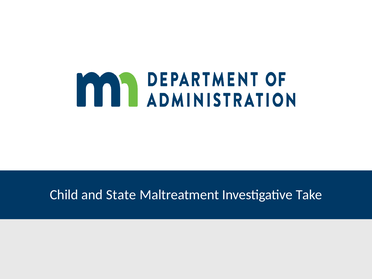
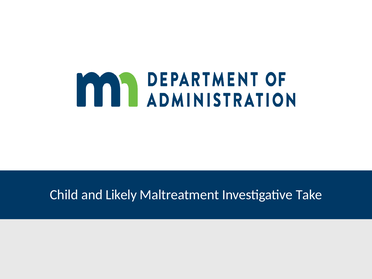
State: State -> Likely
